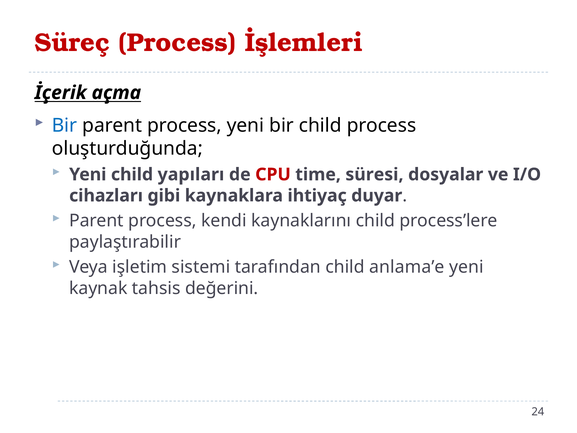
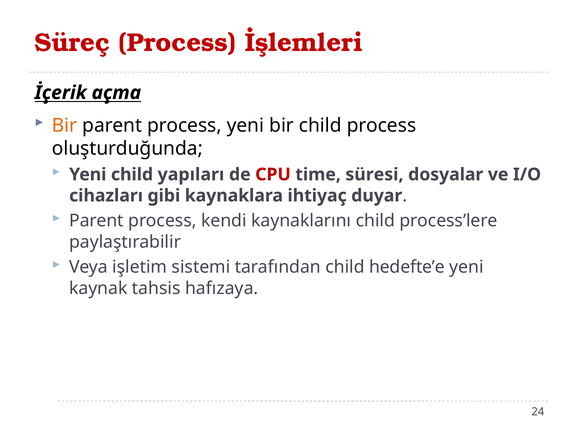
Bir at (65, 125) colour: blue -> orange
anlama’e: anlama’e -> hedefte’e
değerini: değerini -> hafızaya
